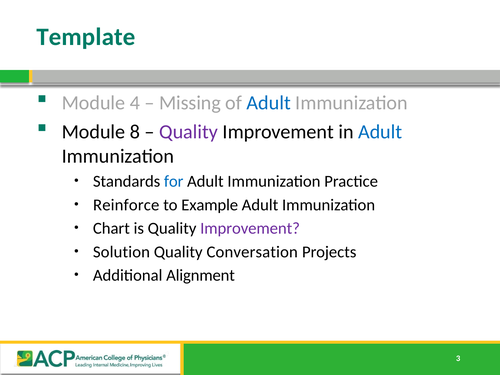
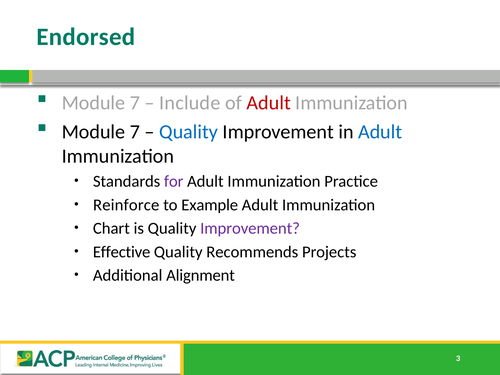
Template: Template -> Endorsed
4 at (135, 103): 4 -> 7
Missing: Missing -> Include
Adult at (269, 103) colour: blue -> red
8 at (135, 132): 8 -> 7
Quality at (189, 132) colour: purple -> blue
for colour: blue -> purple
Solution: Solution -> Effective
Conversation: Conversation -> Recommends
